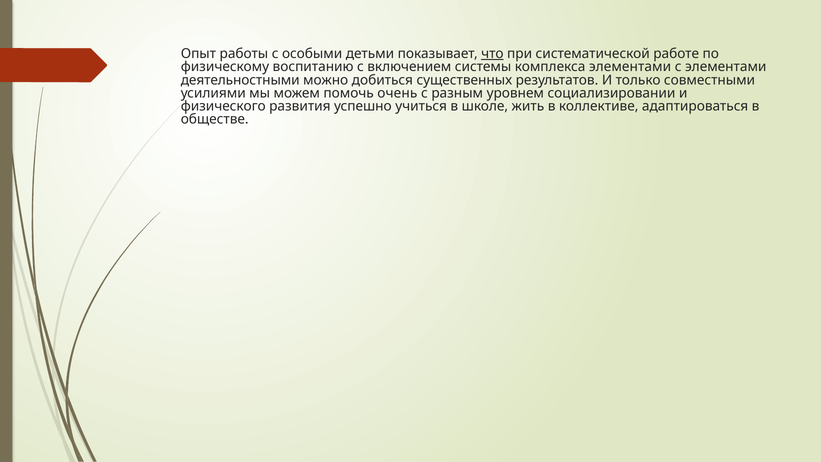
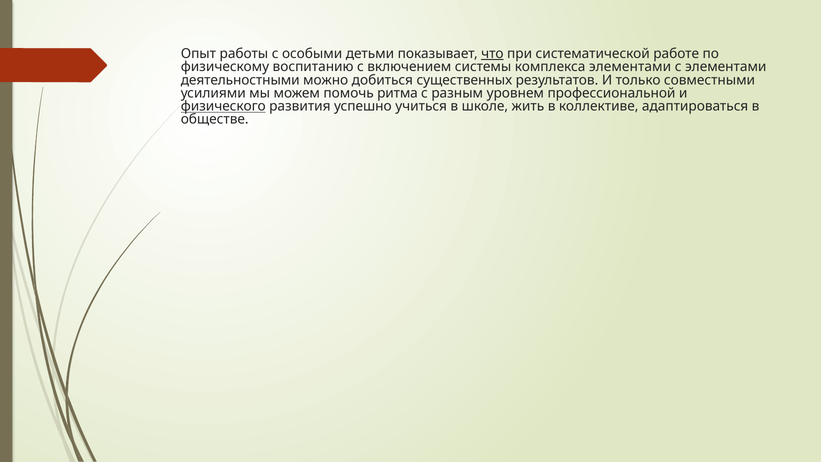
очень: очень -> ритма
социализировании: социализировании -> профессиональной
физического underline: none -> present
